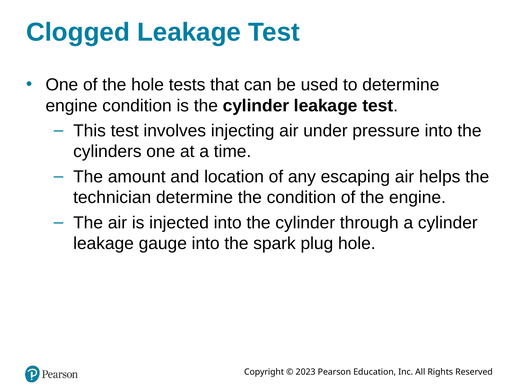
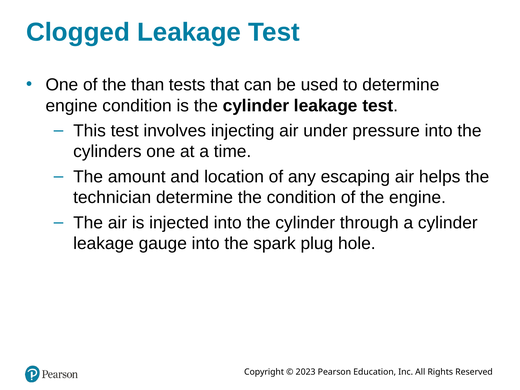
the hole: hole -> than
